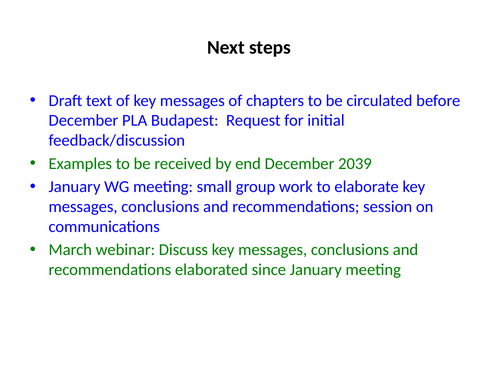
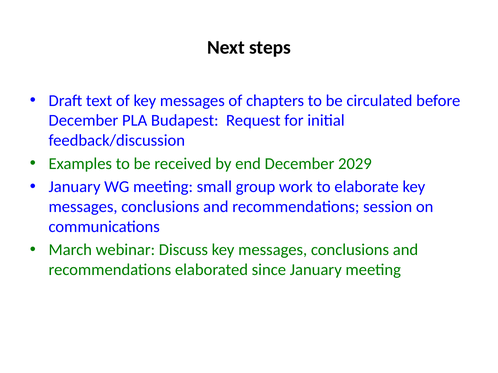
2039: 2039 -> 2029
